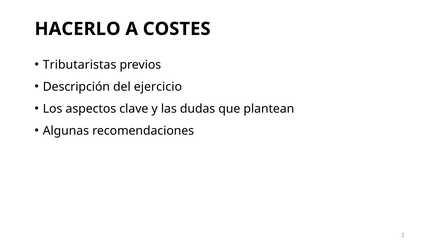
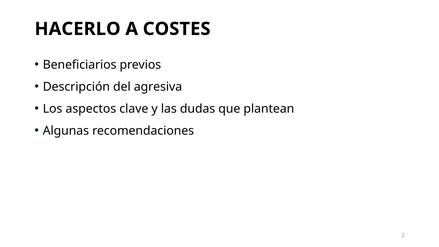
Tributaristas: Tributaristas -> Beneficiarios
ejercicio: ejercicio -> agresiva
